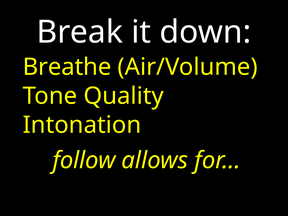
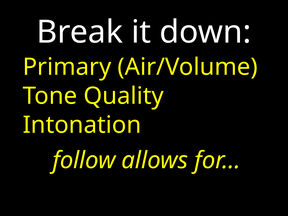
Breathe: Breathe -> Primary
